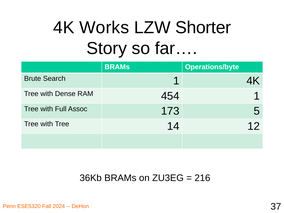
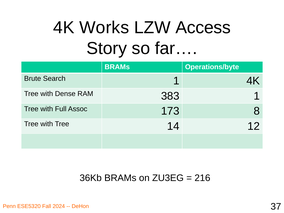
Shorter: Shorter -> Access
454: 454 -> 383
5: 5 -> 8
